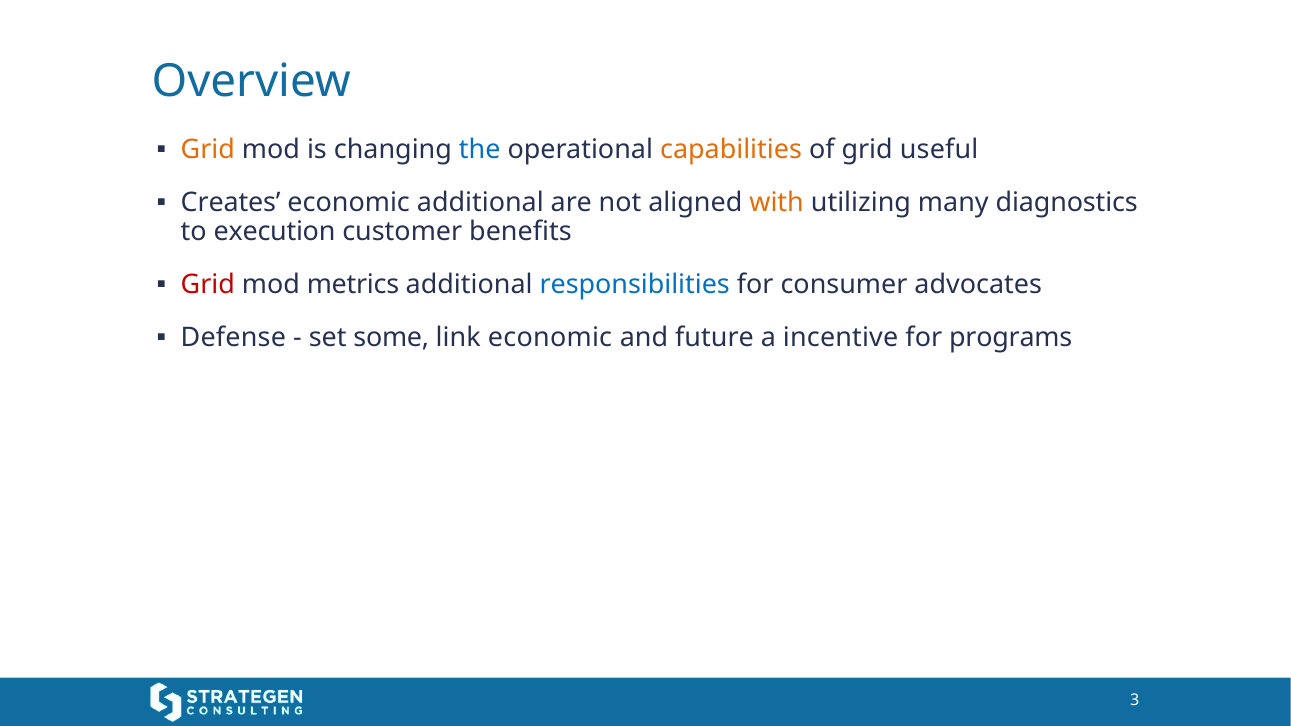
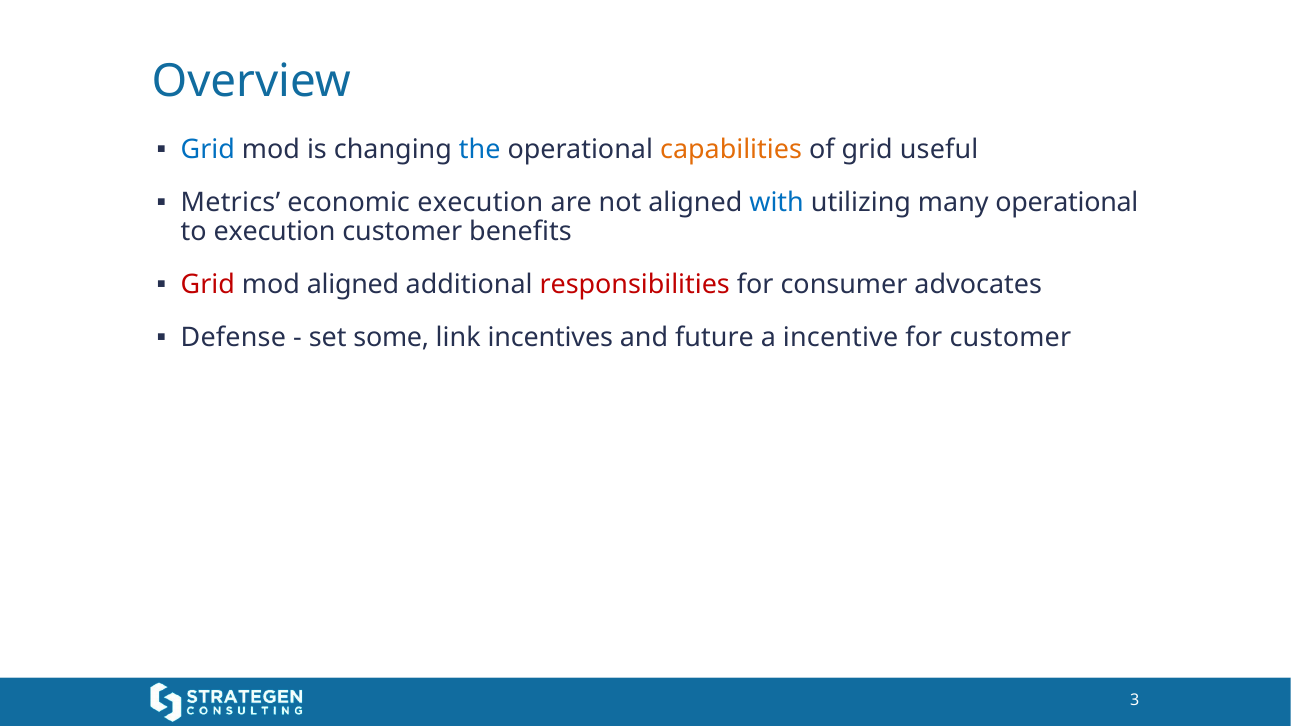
Grid at (208, 149) colour: orange -> blue
Creates: Creates -> Metrics
economic additional: additional -> execution
with colour: orange -> blue
many diagnostics: diagnostics -> operational
mod metrics: metrics -> aligned
responsibilities colour: blue -> red
link economic: economic -> incentives
for programs: programs -> customer
